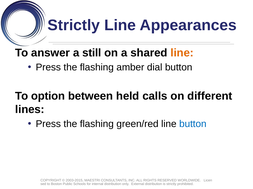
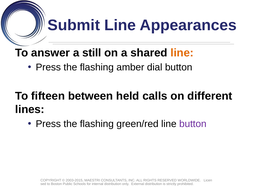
Strictly at (74, 25): Strictly -> Submit
option: option -> fifteen
button at (193, 124) colour: blue -> purple
